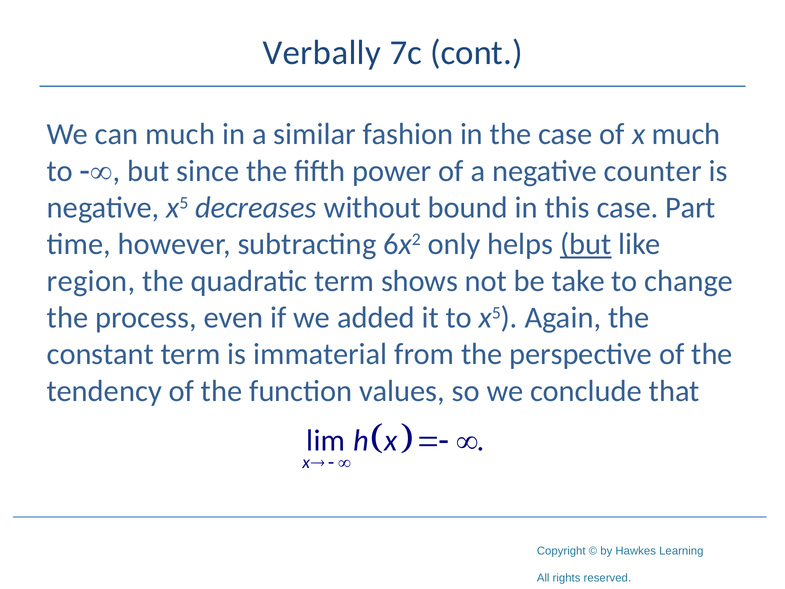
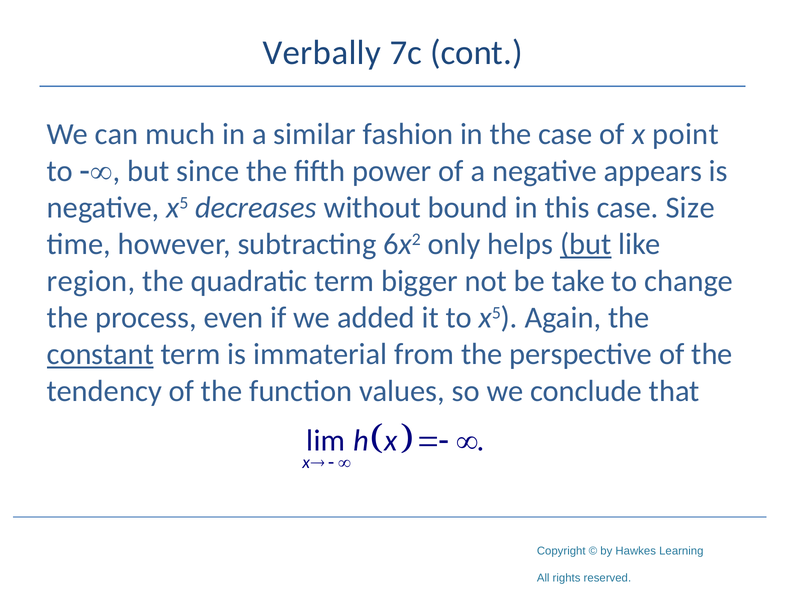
x much: much -> point
counter: counter -> appears
Part: Part -> Size
shows: shows -> bigger
constant underline: none -> present
